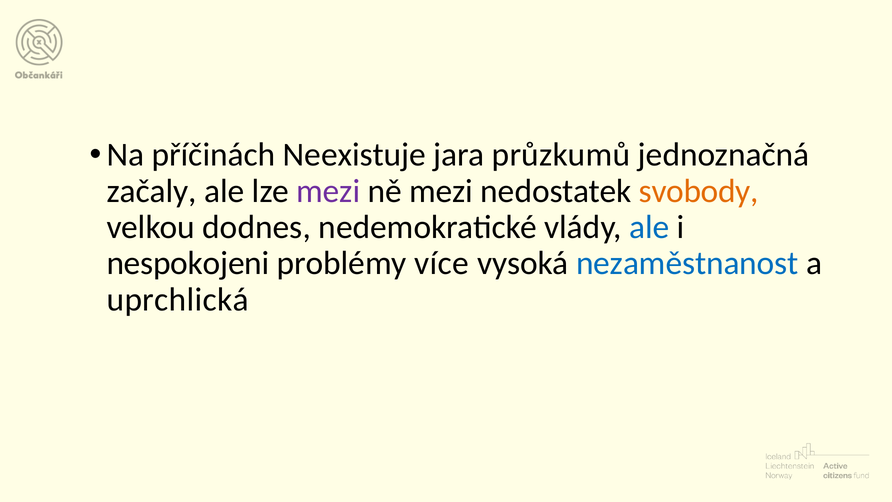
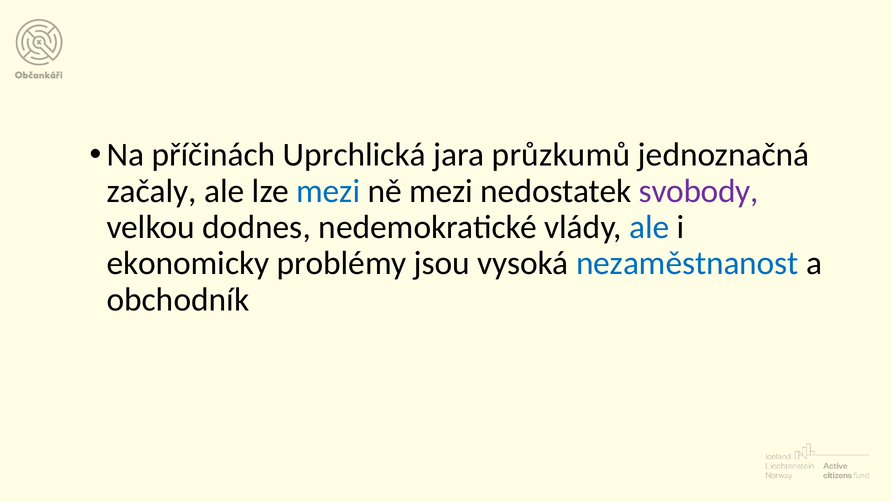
Neexistuje: Neexistuje -> Uprchlická
mezi at (328, 191) colour: purple -> blue
svobody colour: orange -> purple
nespokojeni: nespokojeni -> ekonomicky
více: více -> jsou
uprchlická: uprchlická -> obchodník
